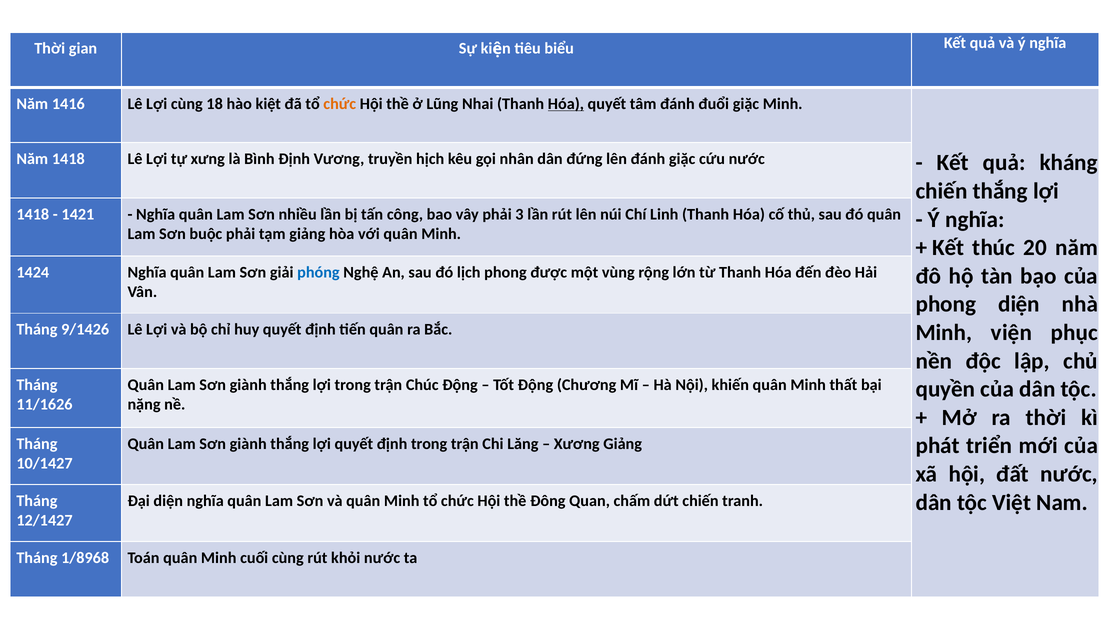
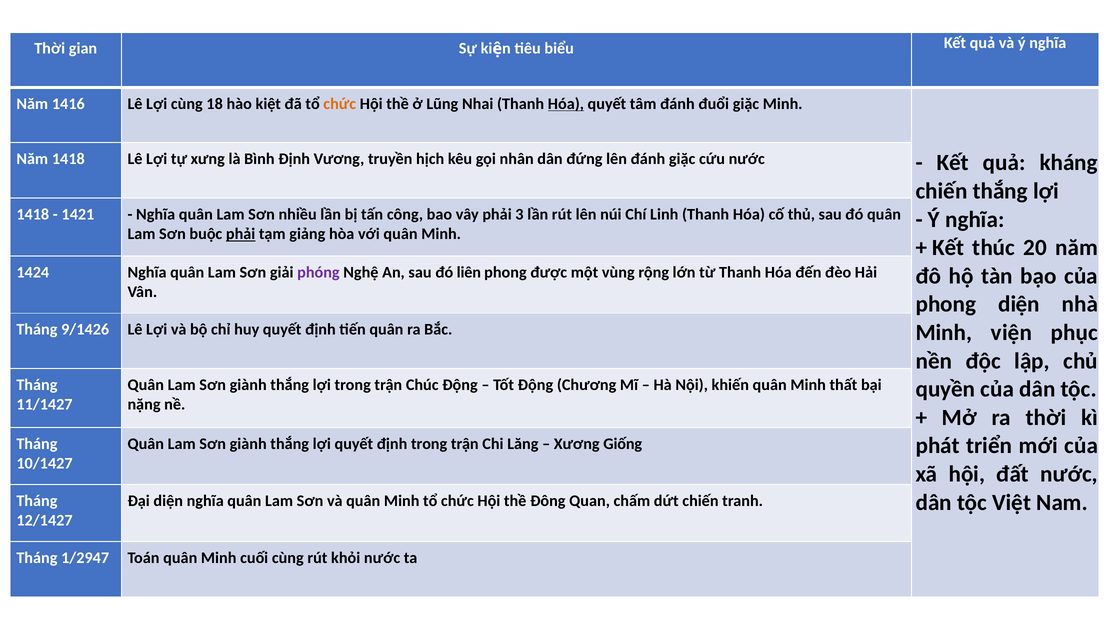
phải at (241, 234) underline: none -> present
phóng colour: blue -> purple
lịch: lịch -> liên
11/1626: 11/1626 -> 11/1427
Xương Giảng: Giảng -> Giống
1/8968: 1/8968 -> 1/2947
